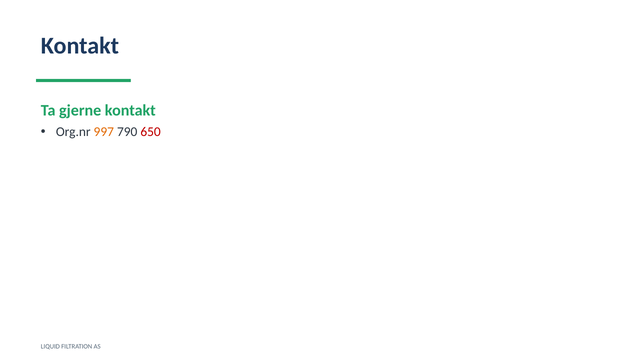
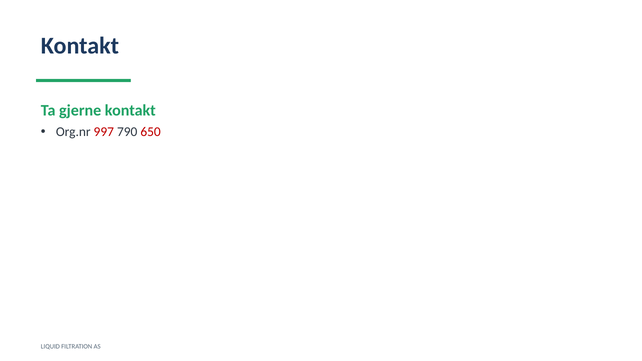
997 colour: orange -> red
